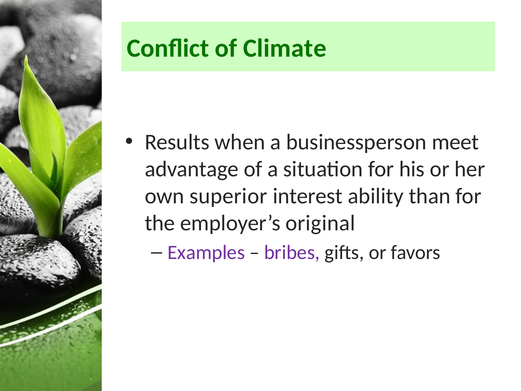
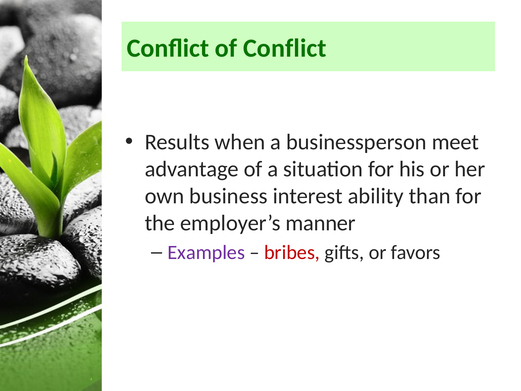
of Climate: Climate -> Conflict
superior: superior -> business
original: original -> manner
bribes colour: purple -> red
